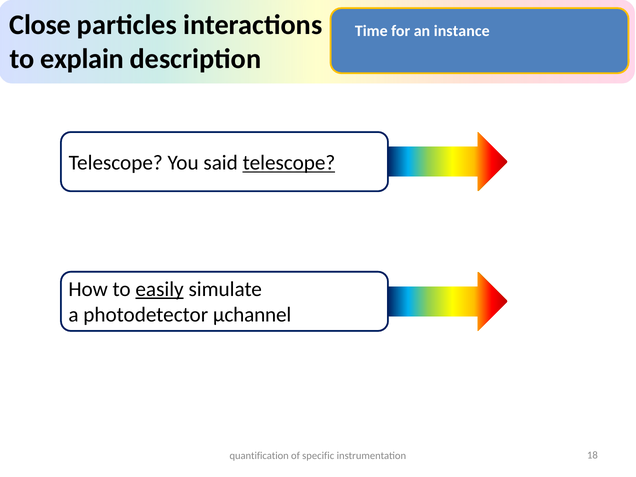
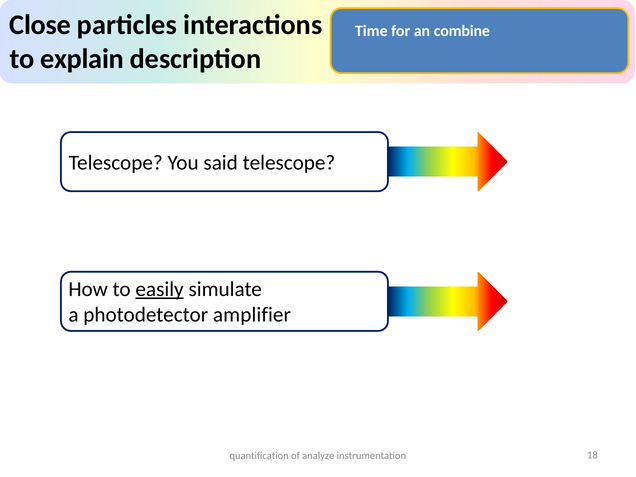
instance: instance -> combine
telescope at (289, 163) underline: present -> none
µchannel: µchannel -> amplifier
specific: specific -> analyze
